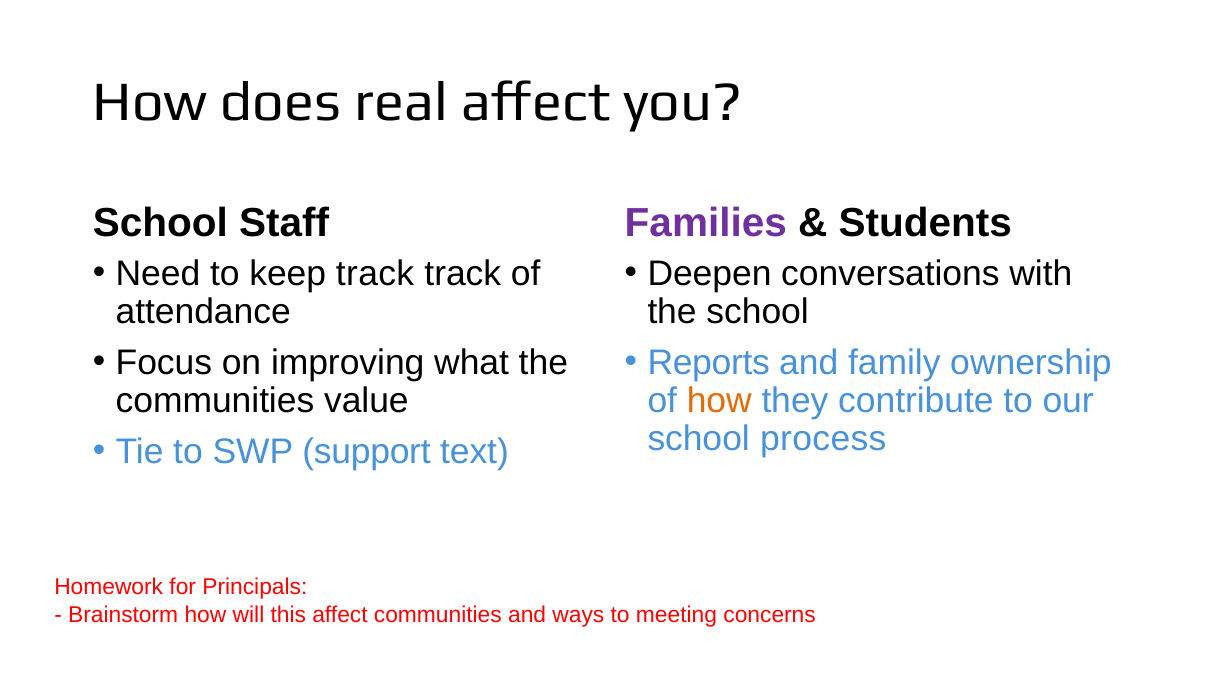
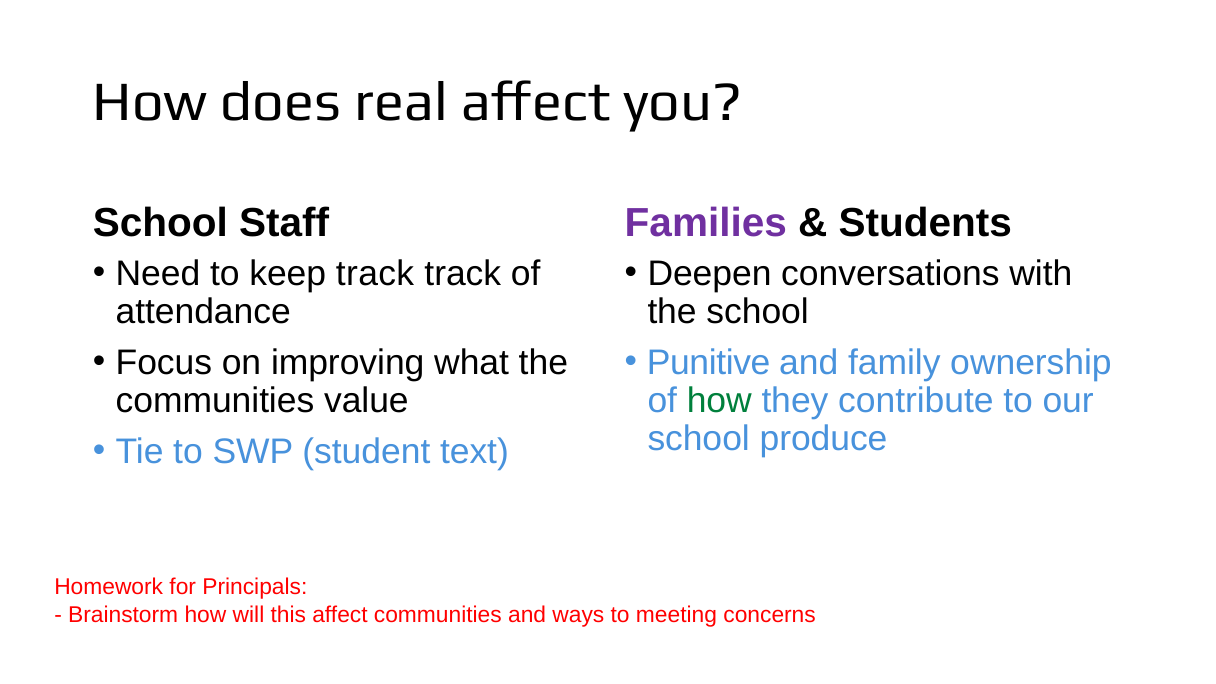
Reports: Reports -> Punitive
how at (719, 401) colour: orange -> green
process: process -> produce
support: support -> student
